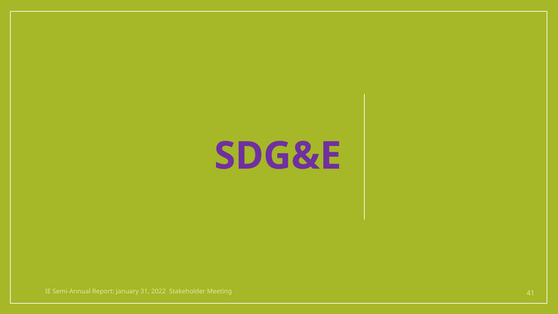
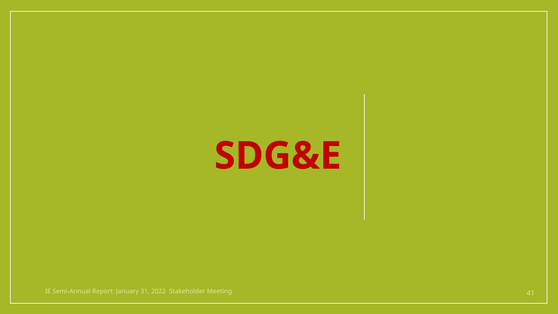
SDG&E colour: purple -> red
